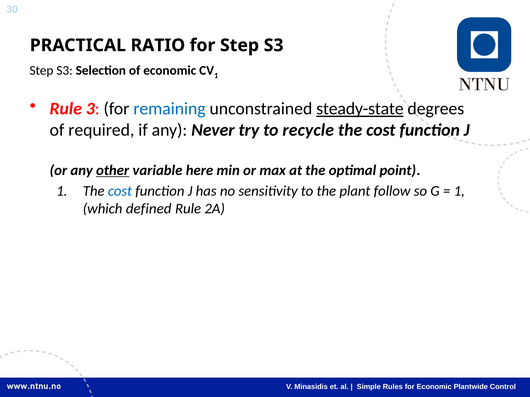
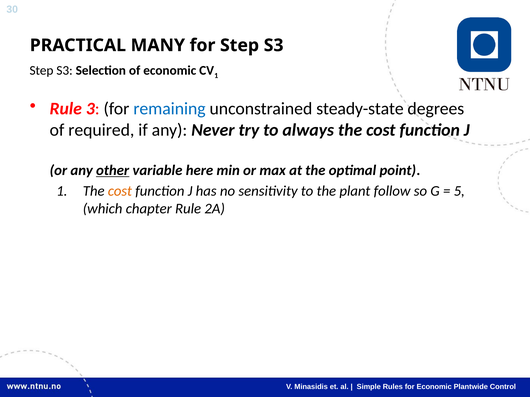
RATIO: RATIO -> MANY
steady-state underline: present -> none
recycle: recycle -> always
cost at (120, 191) colour: blue -> orange
1 at (459, 191): 1 -> 5
defined: defined -> chapter
